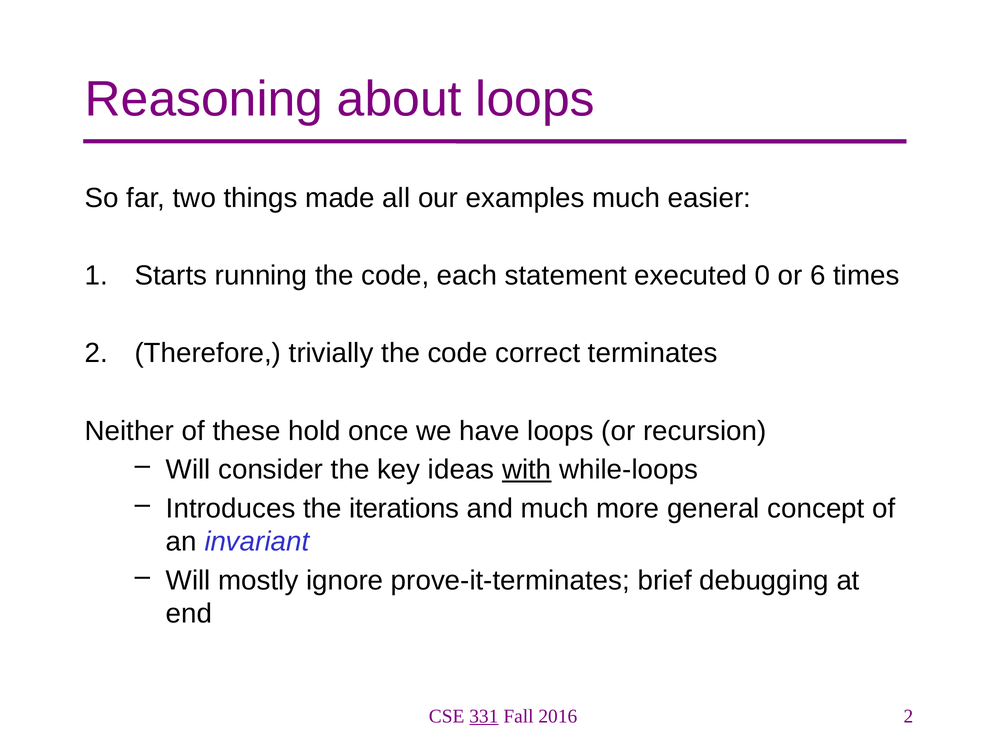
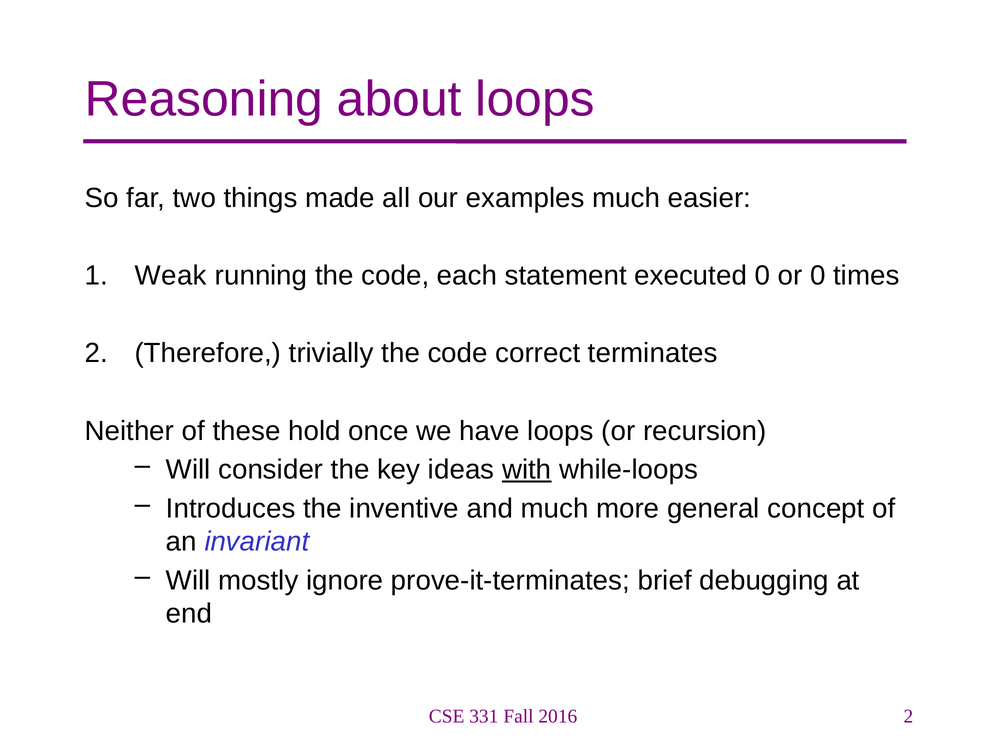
Starts: Starts -> Weak
or 6: 6 -> 0
iterations: iterations -> inventive
331 underline: present -> none
